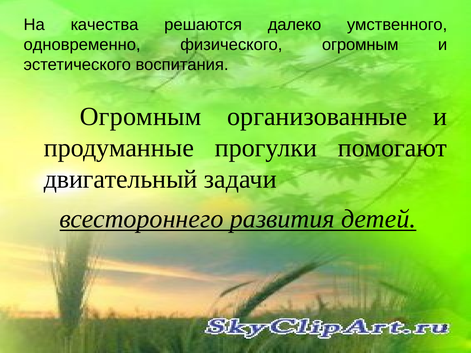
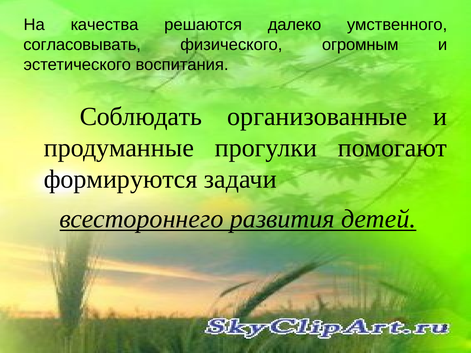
одновременно: одновременно -> согласовывать
Огромным at (141, 117): Огромным -> Соблюдать
двигательный: двигательный -> формируются
